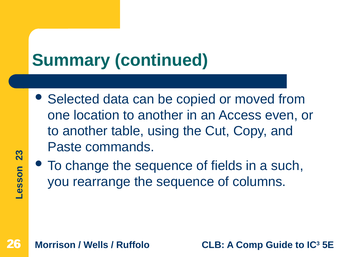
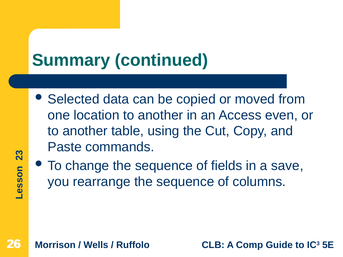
such: such -> save
